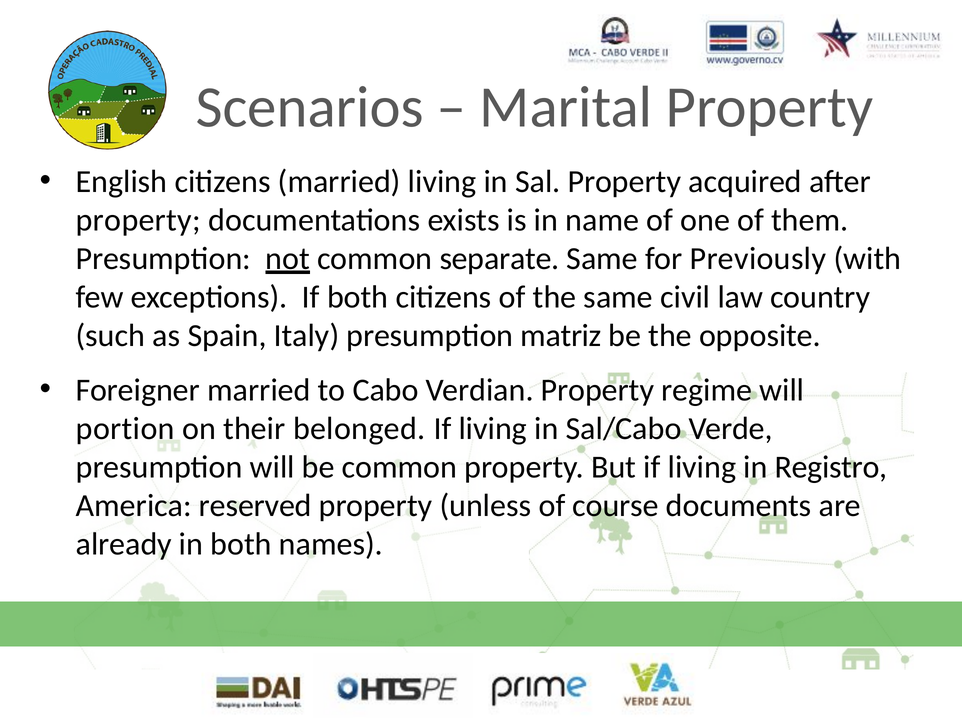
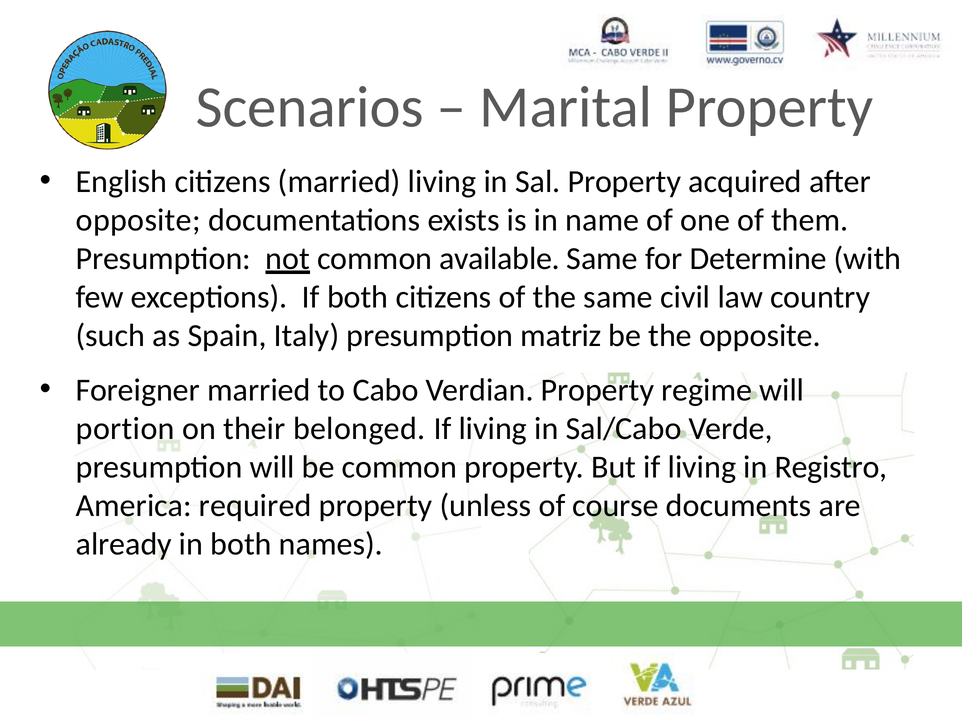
property at (138, 220): property -> opposite
separate: separate -> available
Previously: Previously -> Determine
reserved: reserved -> required
